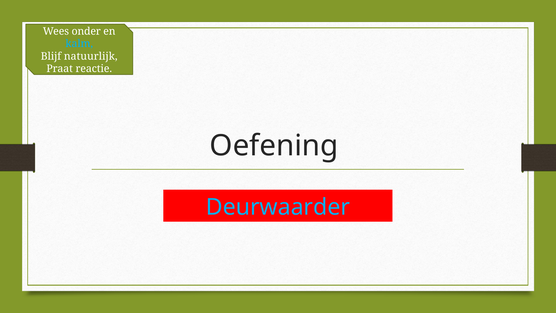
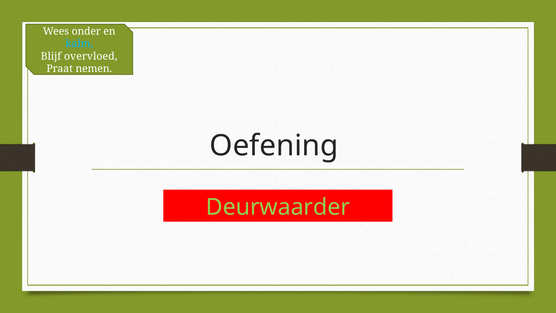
natuurlijk: natuurlijk -> overvloed
reactie: reactie -> nemen
Deurwaarder colour: light blue -> light green
